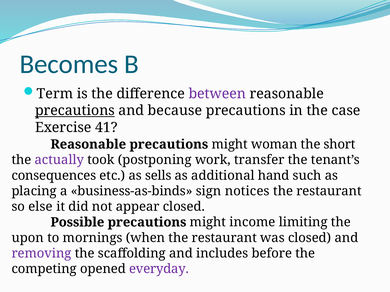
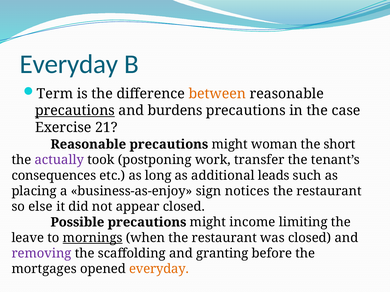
Becomes at (69, 64): Becomes -> Everyday
between colour: purple -> orange
because: because -> burdens
41: 41 -> 21
sells: sells -> long
hand: hand -> leads
business-as-binds: business-as-binds -> business-as-enjoy
upon: upon -> leave
mornings underline: none -> present
includes: includes -> granting
competing: competing -> mortgages
everyday at (159, 269) colour: purple -> orange
